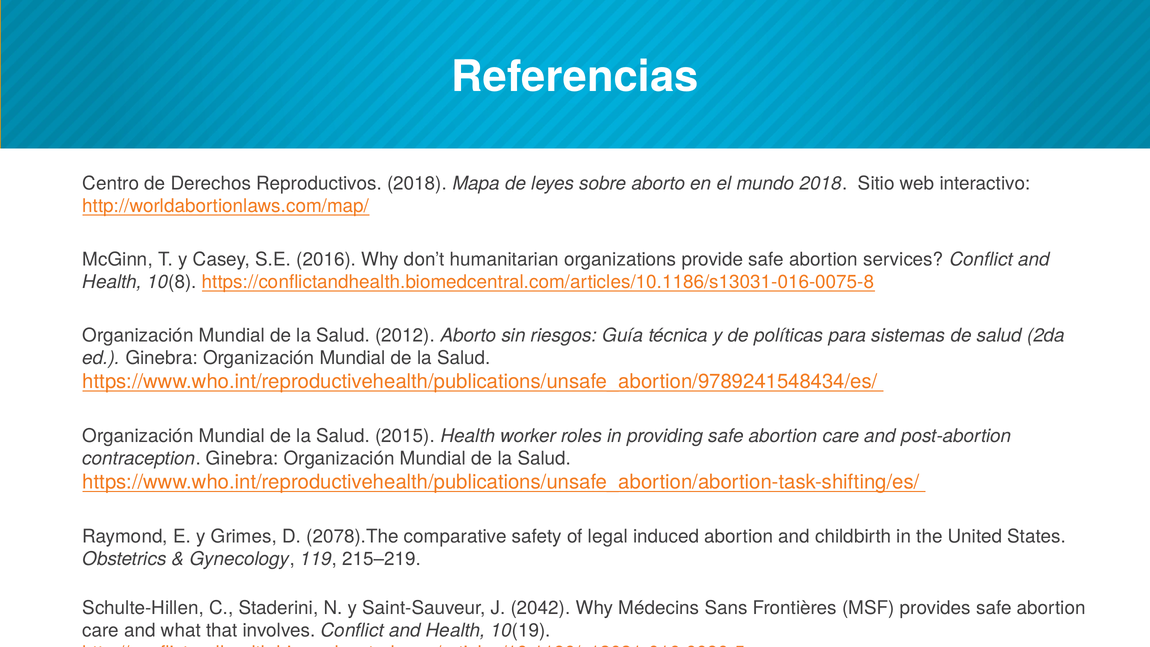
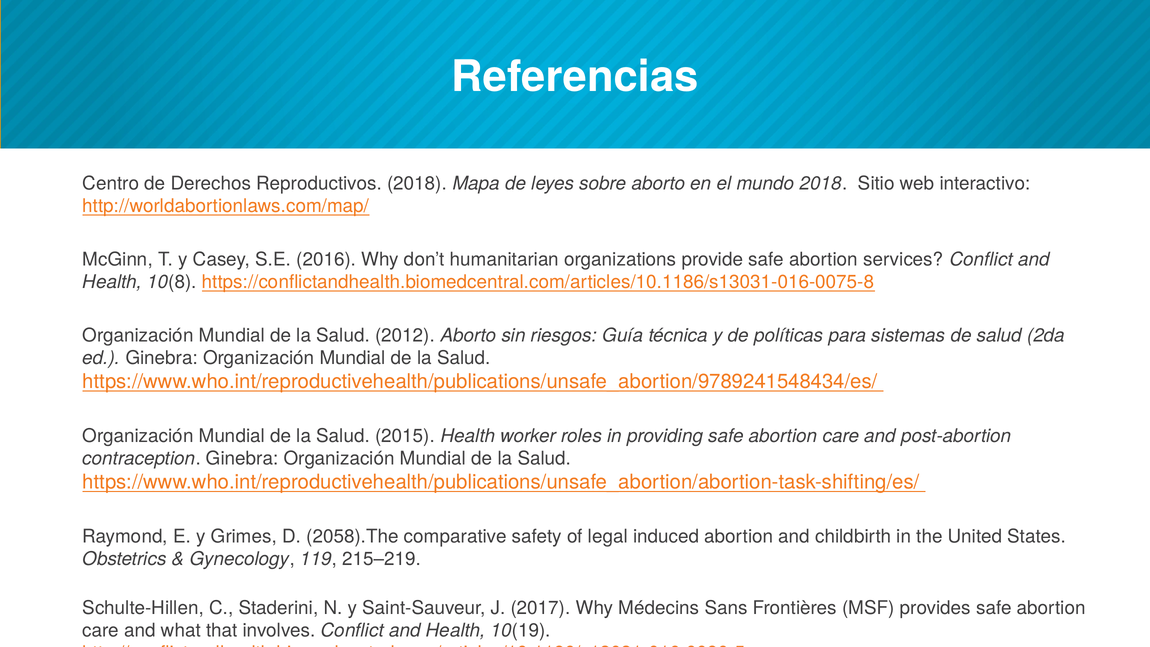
2078).The: 2078).The -> 2058).The
2042: 2042 -> 2017
